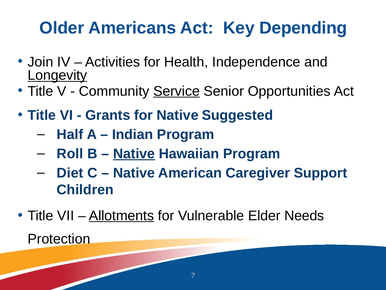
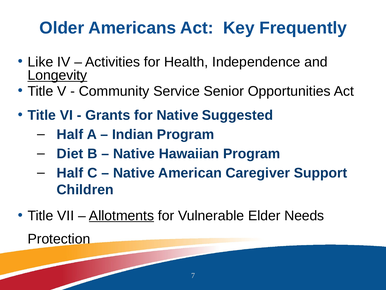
Depending: Depending -> Frequently
Join: Join -> Like
Service underline: present -> none
Roll: Roll -> Diet
Native at (134, 154) underline: present -> none
Diet at (70, 173): Diet -> Half
